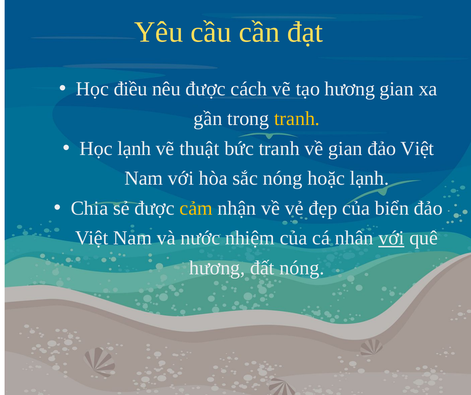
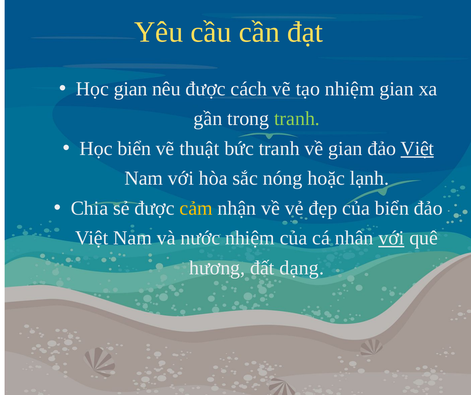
Học điều: điều -> gian
tạo hương: hương -> nhiệm
tranh at (297, 119) colour: yellow -> light green
Học lạnh: lạnh -> biển
Việt at (417, 148) underline: none -> present
đất nóng: nóng -> dạng
